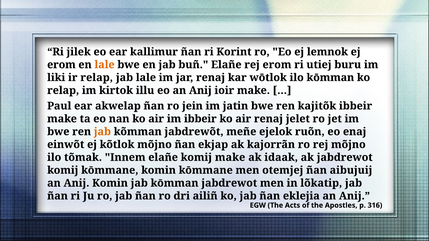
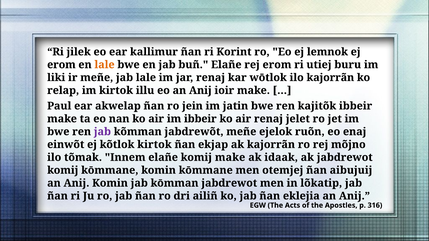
ir relap: relap -> meñe
ilo kōmman: kōmman -> kajorrãn
jab at (102, 132) colour: orange -> purple
kõtlok mõjno: mõjno -> kirtok
